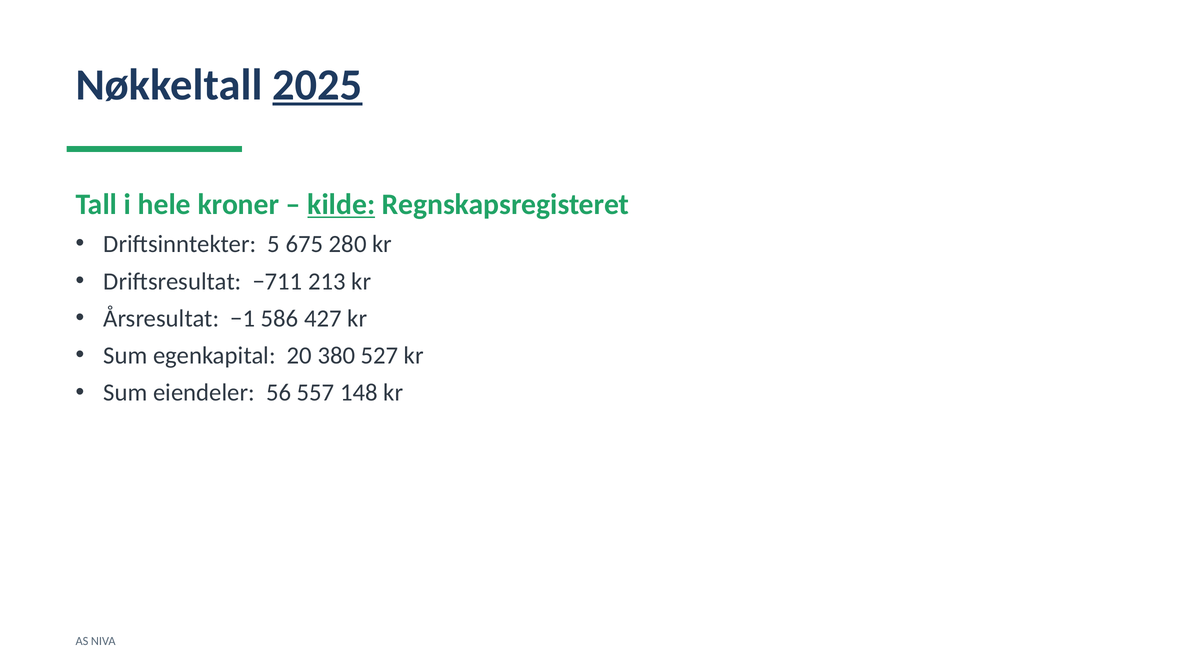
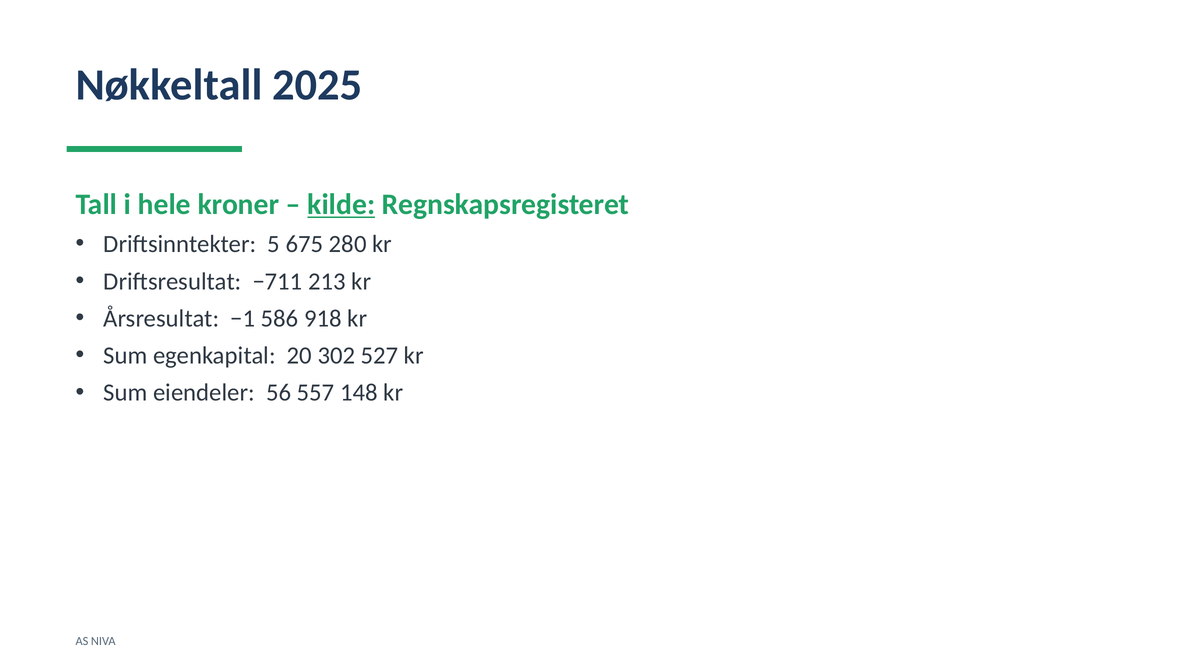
2025 underline: present -> none
427: 427 -> 918
380: 380 -> 302
